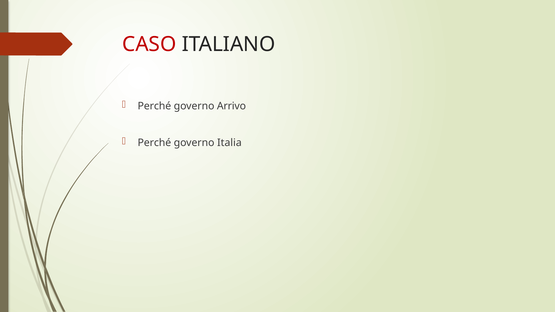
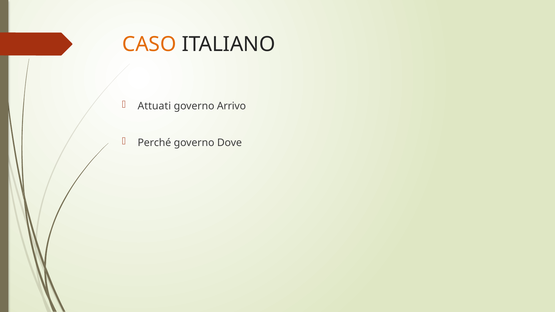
CASO colour: red -> orange
Perché at (154, 106): Perché -> Attuati
Italia: Italia -> Dove
